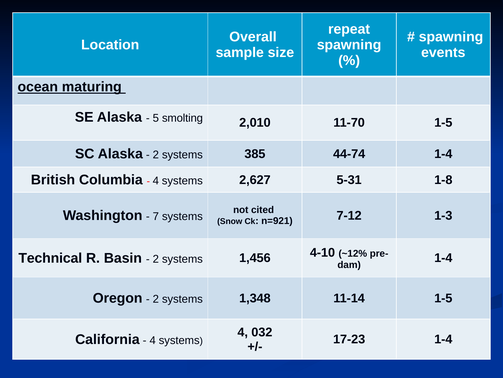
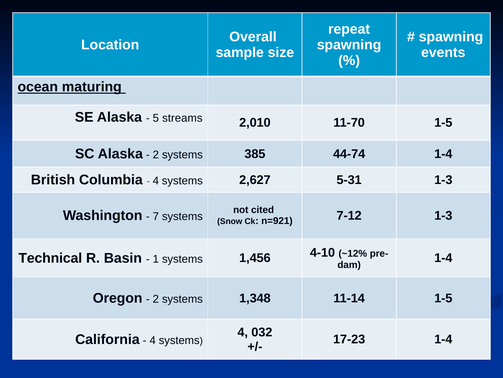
smolting: smolting -> streams
5-31 1-8: 1-8 -> 1-3
2 at (156, 258): 2 -> 1
